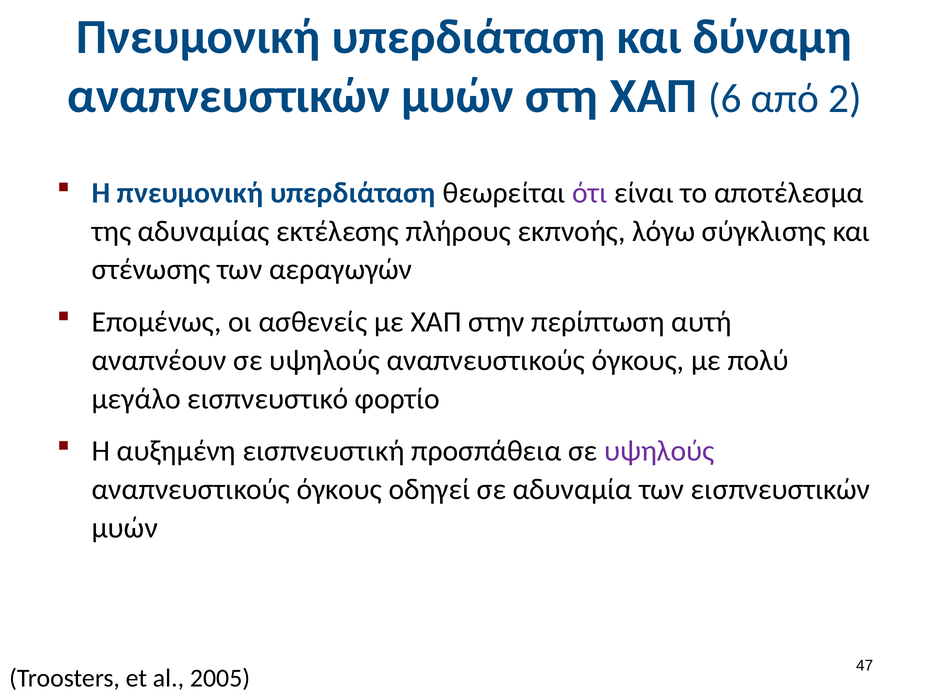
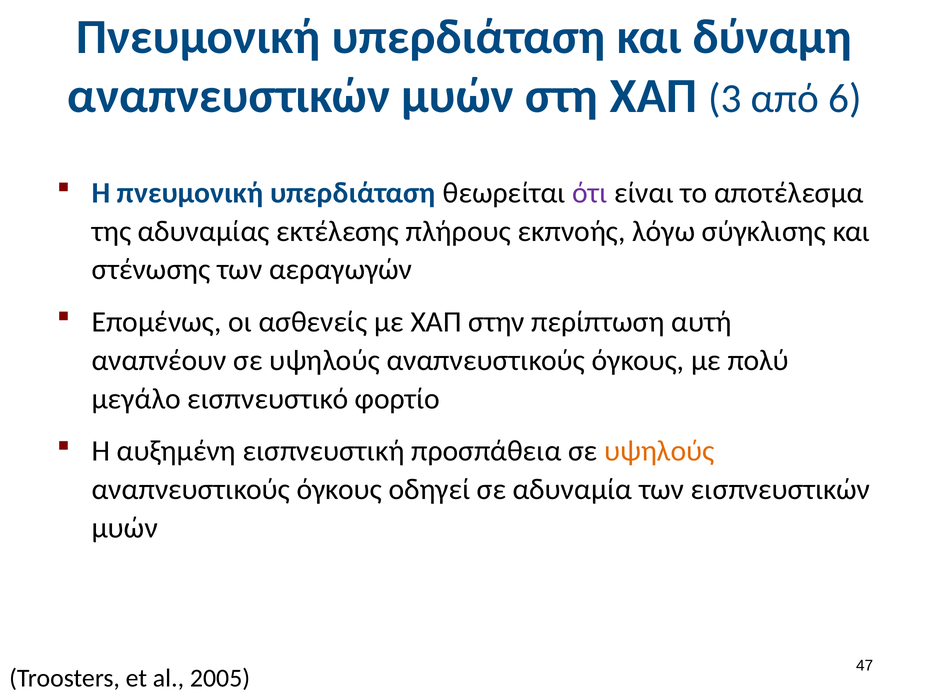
6: 6 -> 3
2: 2 -> 6
υψηλούς at (659, 451) colour: purple -> orange
